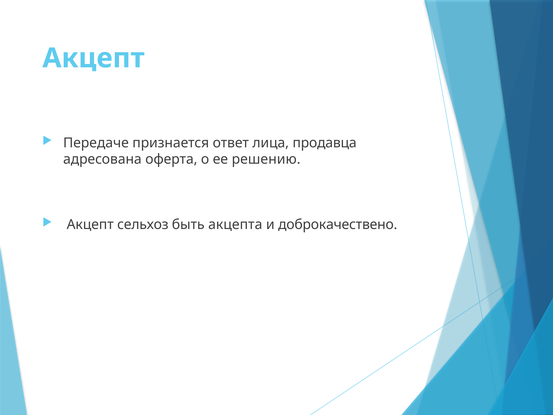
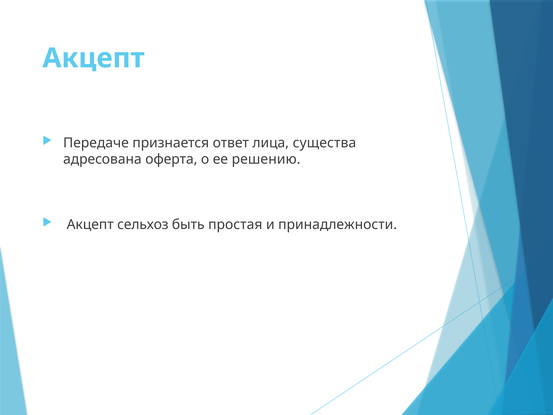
продавца: продавца -> существа
акцепта: акцепта -> простая
доброкачествено: доброкачествено -> принадлежности
